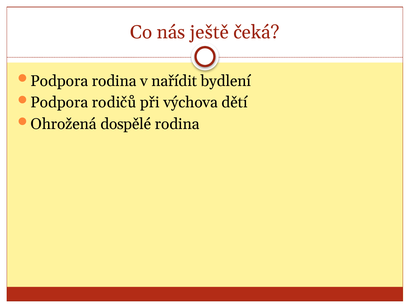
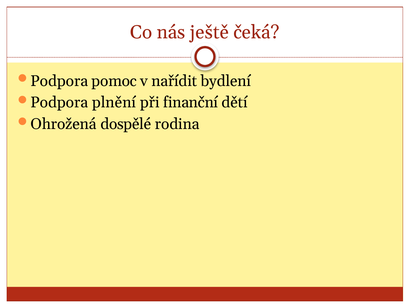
Podpora rodina: rodina -> pomoc
rodičů: rodičů -> plnění
výchova: výchova -> finanční
